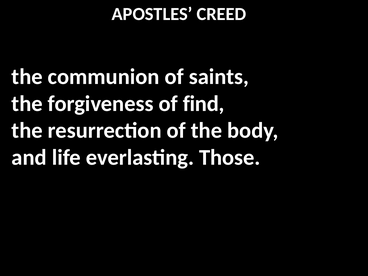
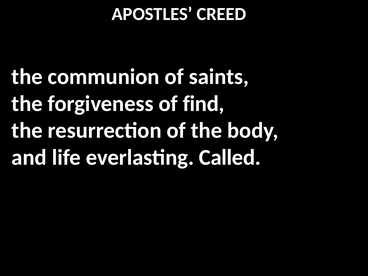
Those: Those -> Called
